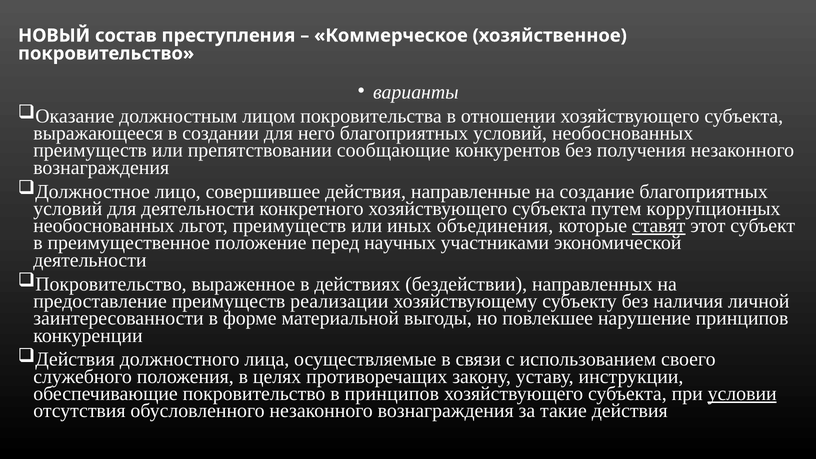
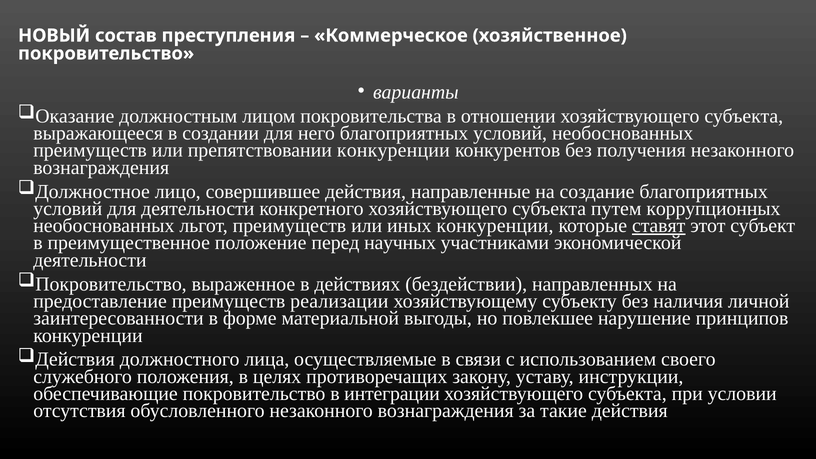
препятствовании сообщающие: сообщающие -> конкуренции
иных объединения: объединения -> конкуренции
в принципов: принципов -> интеграции
условии underline: present -> none
